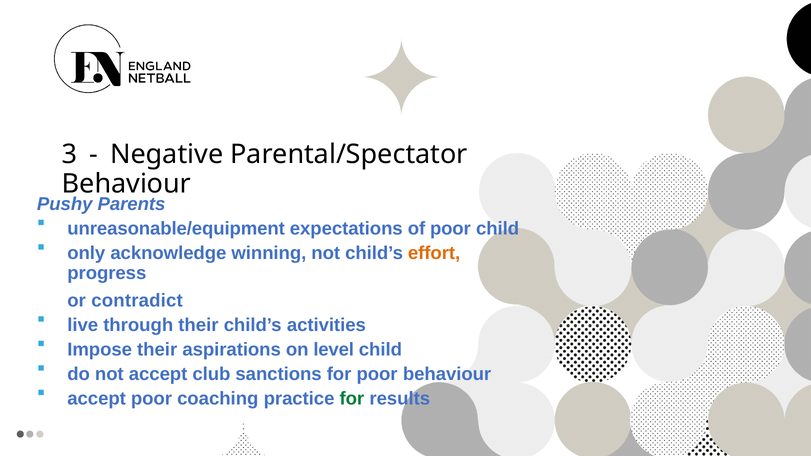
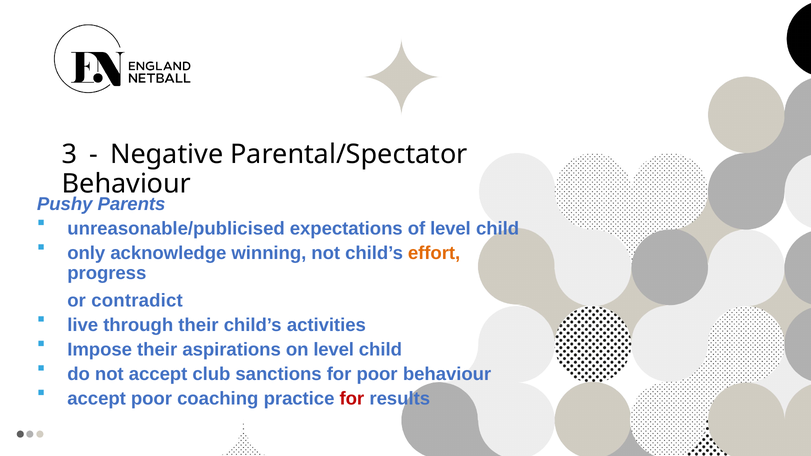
unreasonable/equipment: unreasonable/equipment -> unreasonable/publicised
of poor: poor -> level
for at (352, 399) colour: green -> red
